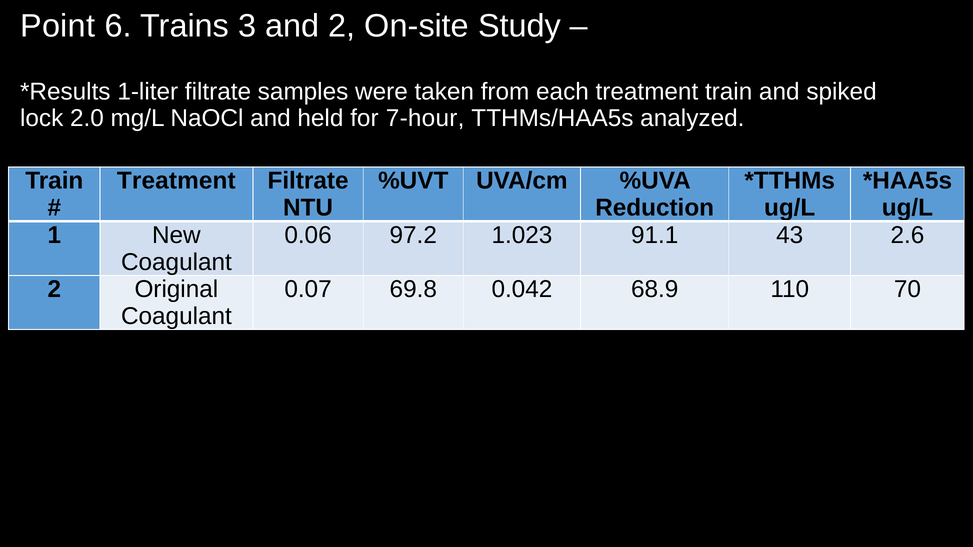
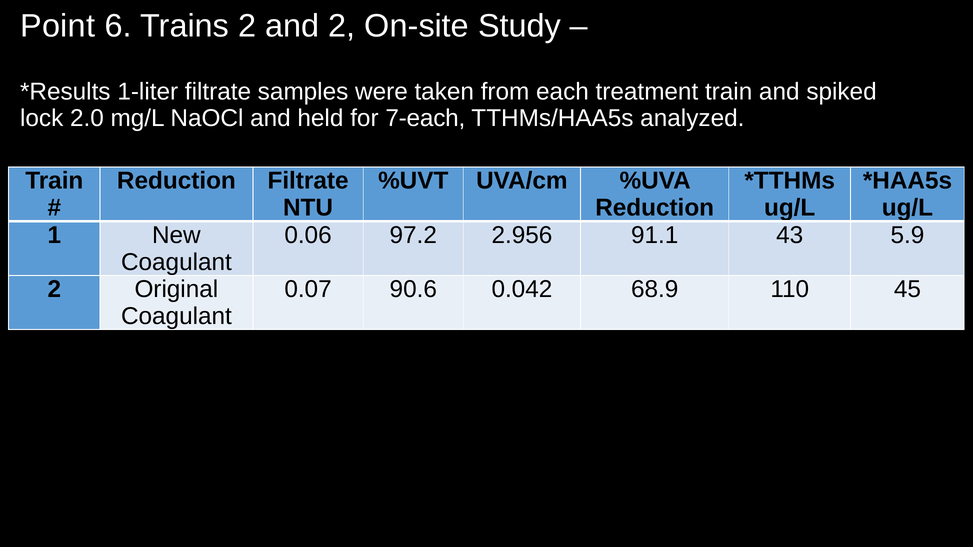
Trains 3: 3 -> 2
7-hour: 7-hour -> 7-each
Treatment at (176, 181): Treatment -> Reduction
1.023: 1.023 -> 2.956
2.6: 2.6 -> 5.9
69.8: 69.8 -> 90.6
70: 70 -> 45
